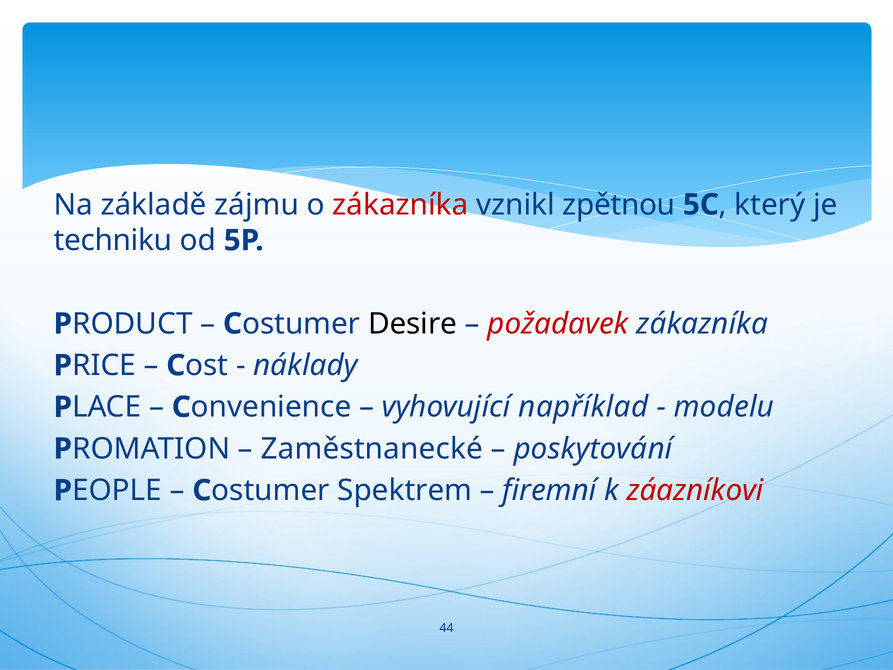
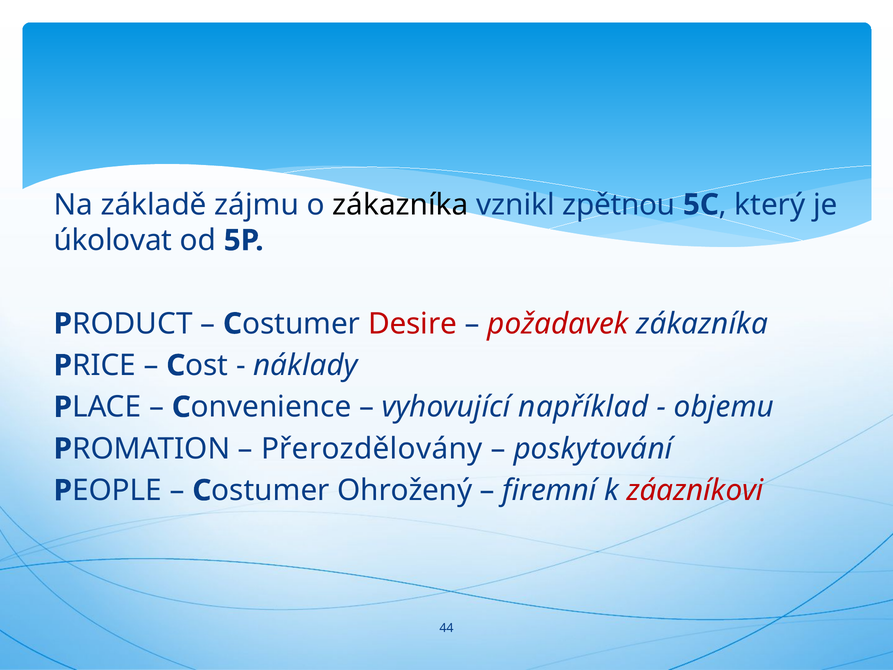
zákazníka at (400, 205) colour: red -> black
techniku: techniku -> úkolovat
Desire colour: black -> red
modelu: modelu -> objemu
Zaměstnanecké: Zaměstnanecké -> Přerozdělovány
Spektrem: Spektrem -> Ohrožený
